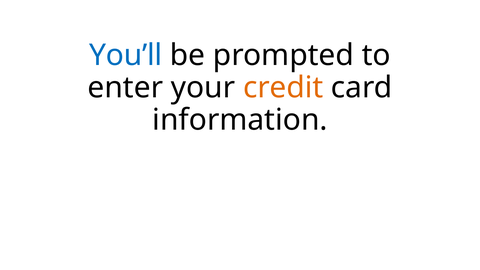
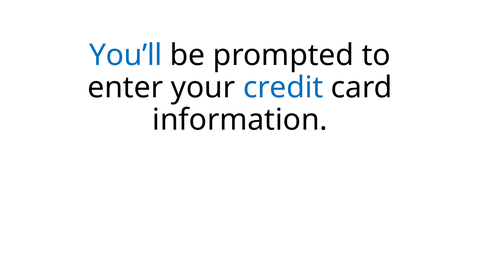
credit colour: orange -> blue
